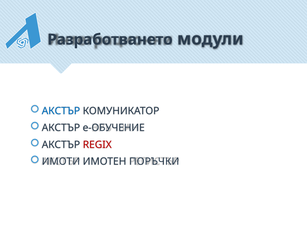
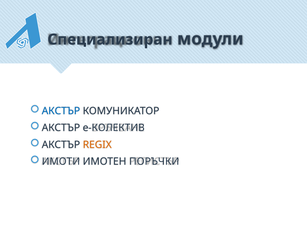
Разработването: Разработването -> Специализиран
е-ОБУЧЕНИЕ: е-ОБУЧЕНИЕ -> е-КОЛЕКТИВ
REGIX colour: red -> orange
